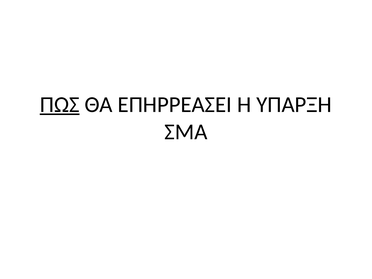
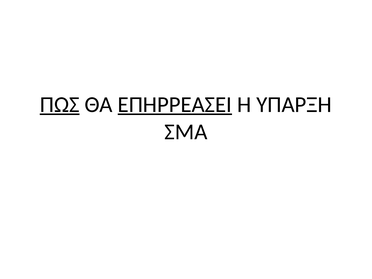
ΕΠΗΡΡΕΑΣΕΙ underline: none -> present
